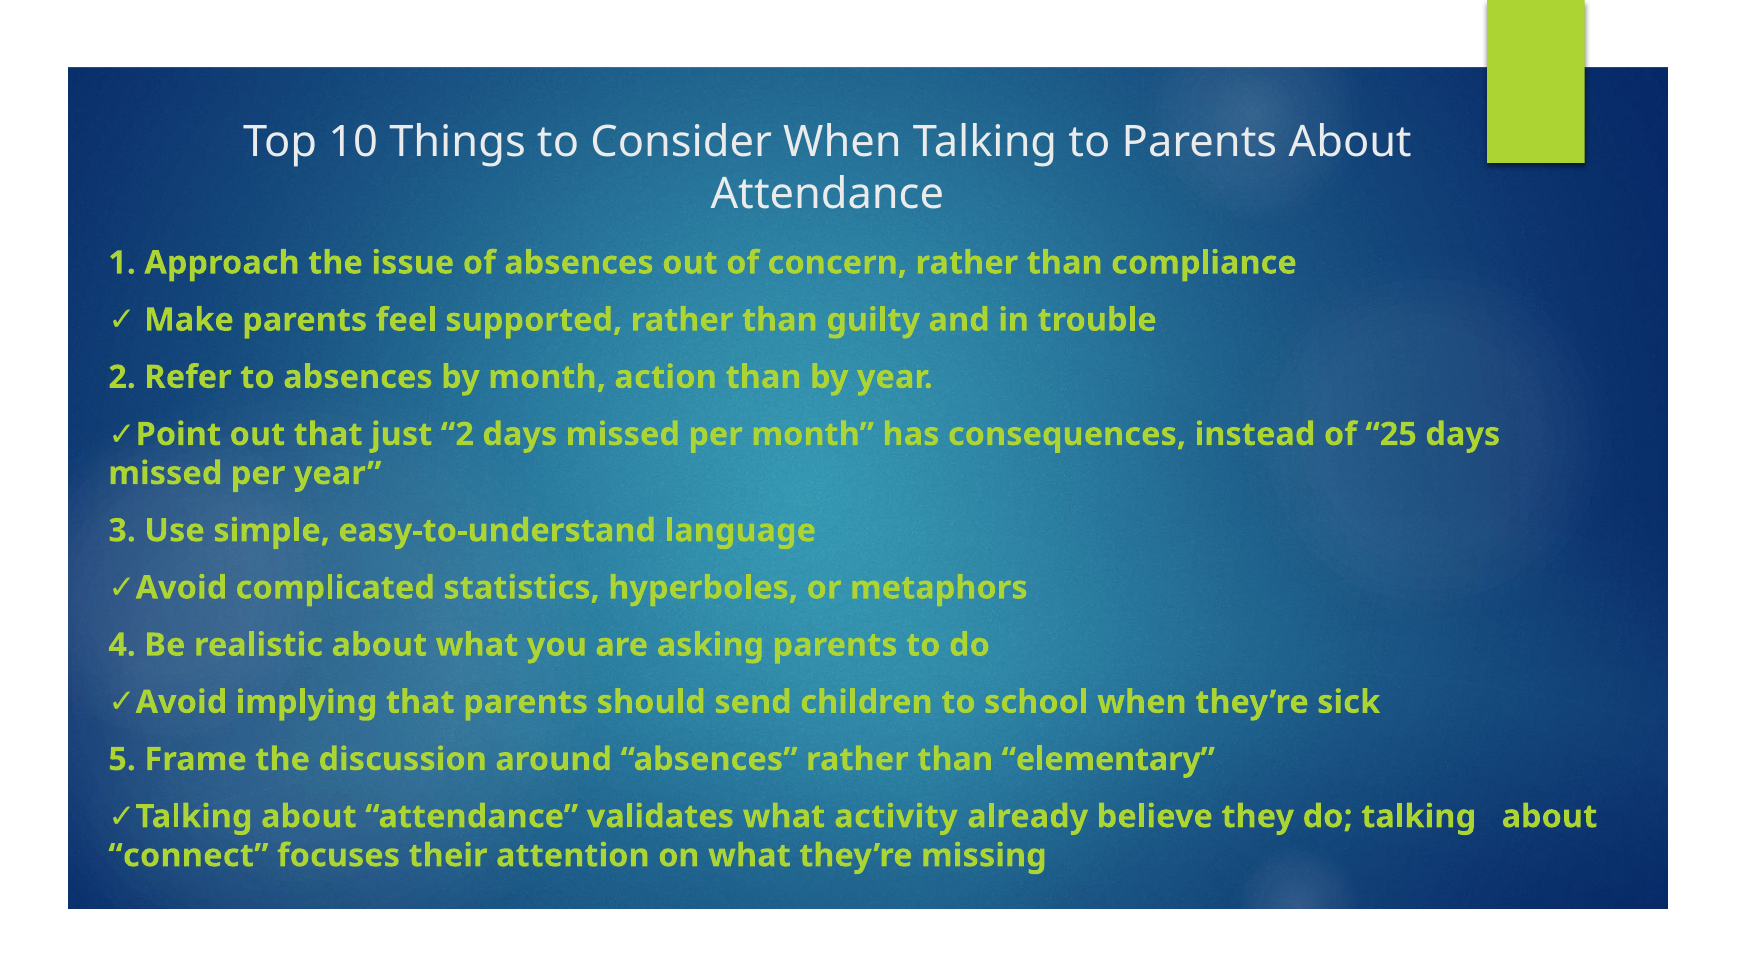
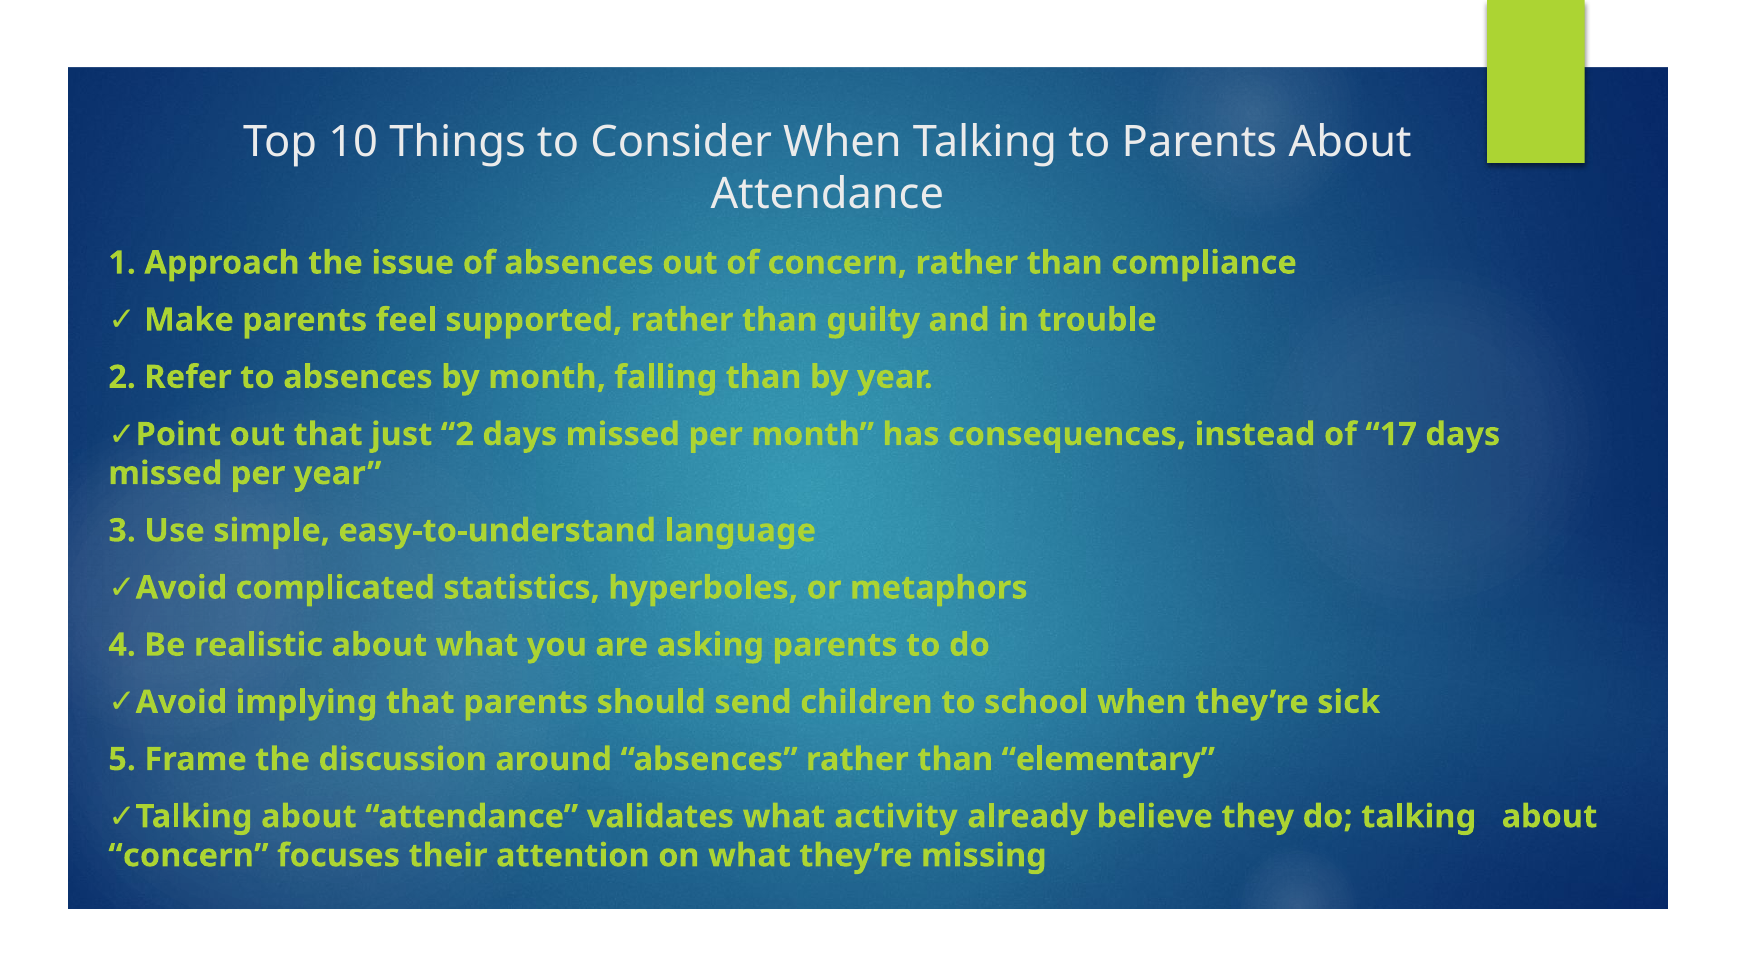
action: action -> falling
25: 25 -> 17
connect at (188, 856): connect -> concern
